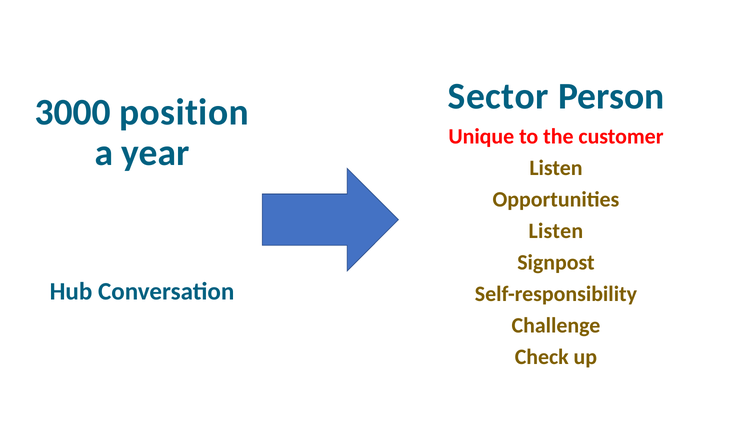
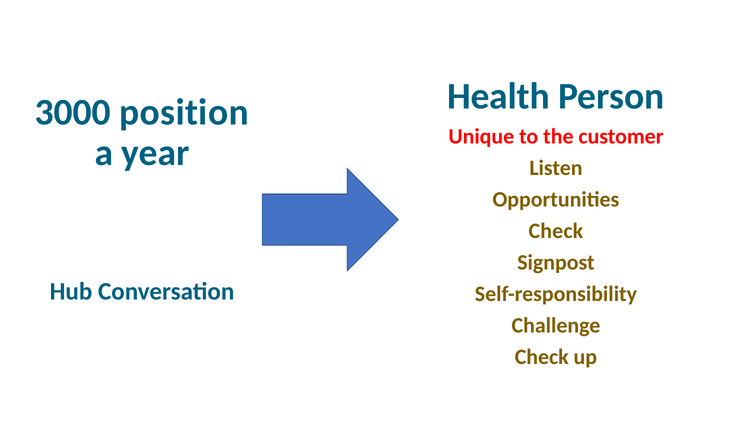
Sector: Sector -> Health
Listen at (556, 231): Listen -> Check
